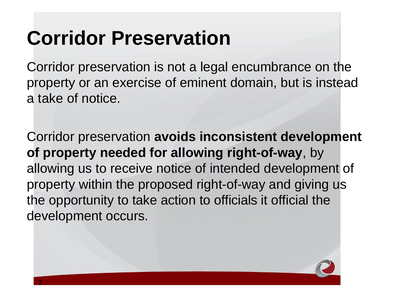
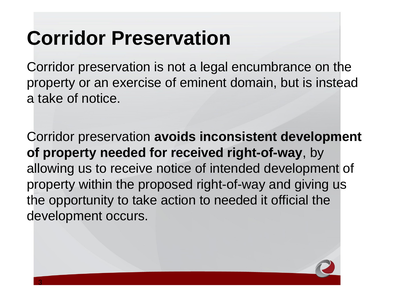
for allowing: allowing -> received
to officials: officials -> needed
